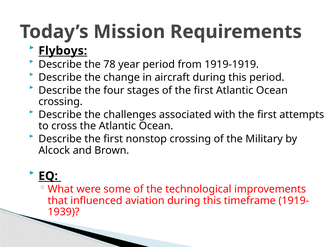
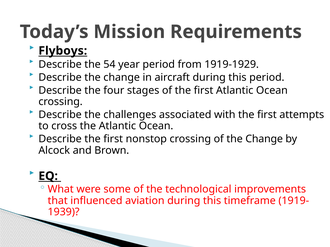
78: 78 -> 54
1919-1919: 1919-1919 -> 1919-1929
of the Military: Military -> Change
